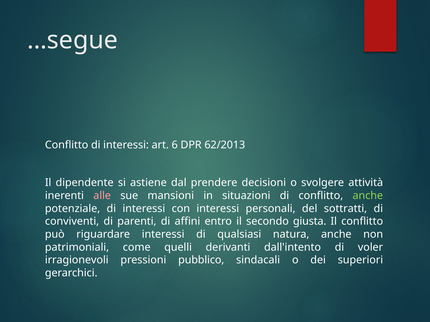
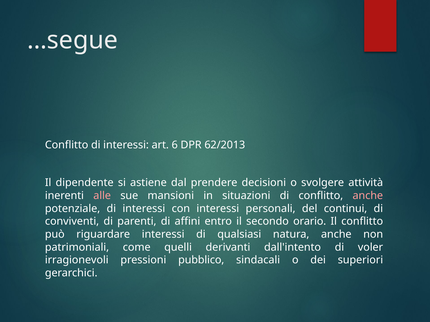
anche at (368, 196) colour: light green -> pink
sottratti: sottratti -> continui
giusta: giusta -> orario
